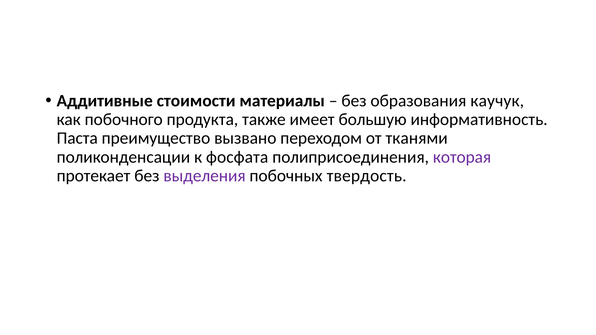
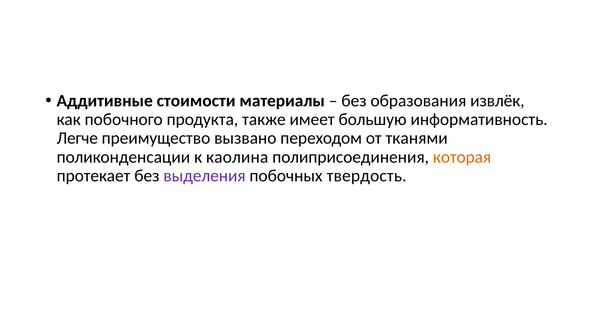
каучук: каучук -> извлёк
Паста: Паста -> Легче
фосфата: фосфата -> каолина
которая colour: purple -> orange
